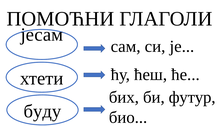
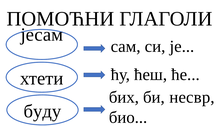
футур: футур -> несвр
